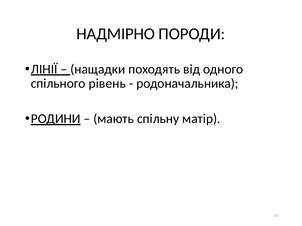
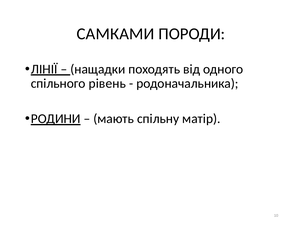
НАДМІРНО: НАДМІРНО -> САМКАМИ
